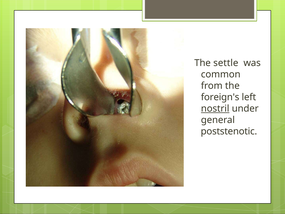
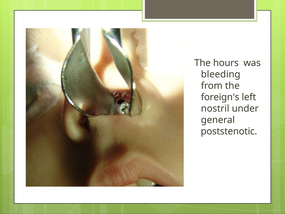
settle: settle -> hours
common: common -> bleeding
nostril underline: present -> none
